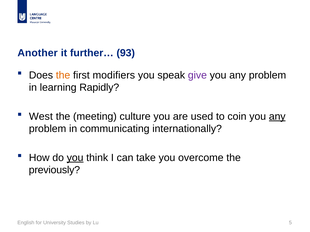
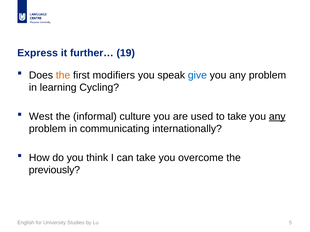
Another: Another -> Express
93: 93 -> 19
give colour: purple -> blue
Rapidly: Rapidly -> Cycling
meeting: meeting -> informal
to coin: coin -> take
you at (75, 158) underline: present -> none
